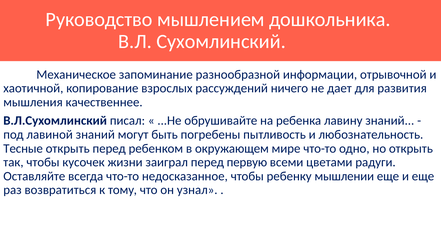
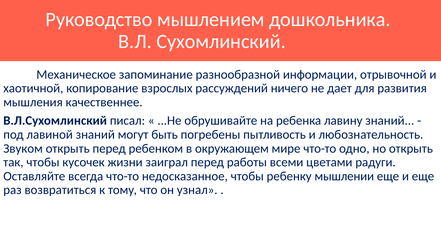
Тесные: Тесные -> Звуком
первую: первую -> работы
